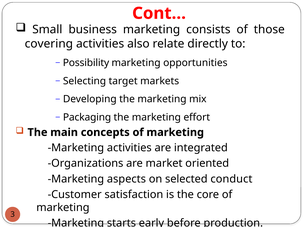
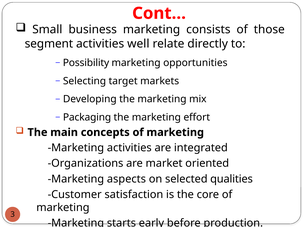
covering: covering -> segment
also: also -> well
conduct: conduct -> qualities
